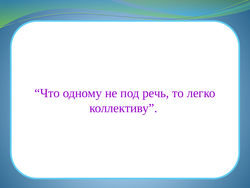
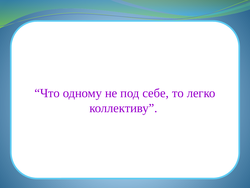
речь: речь -> себе
